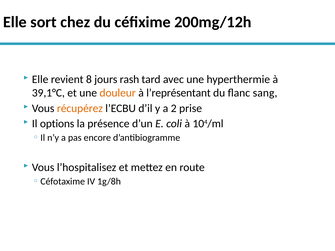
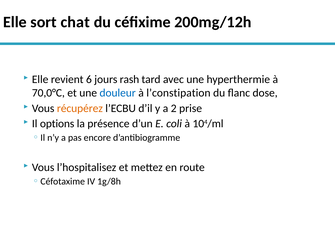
chez: chez -> chat
8: 8 -> 6
39,1°C: 39,1°C -> 70,0°C
douleur colour: orange -> blue
l’représentant: l’représentant -> l’constipation
sang: sang -> dose
